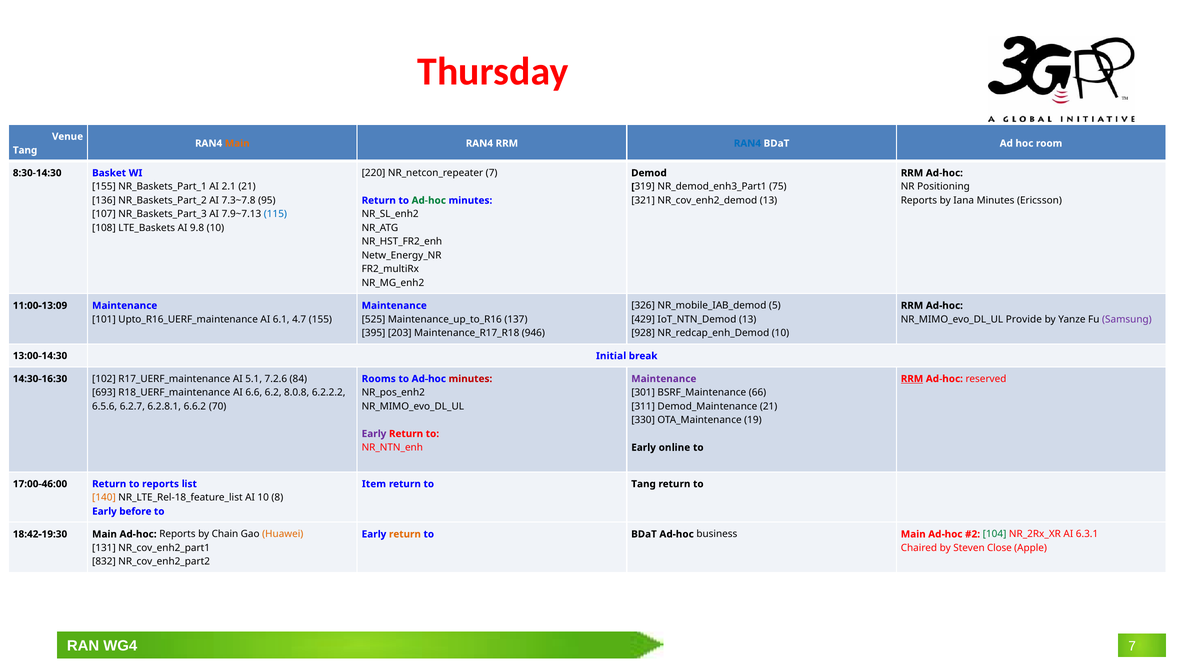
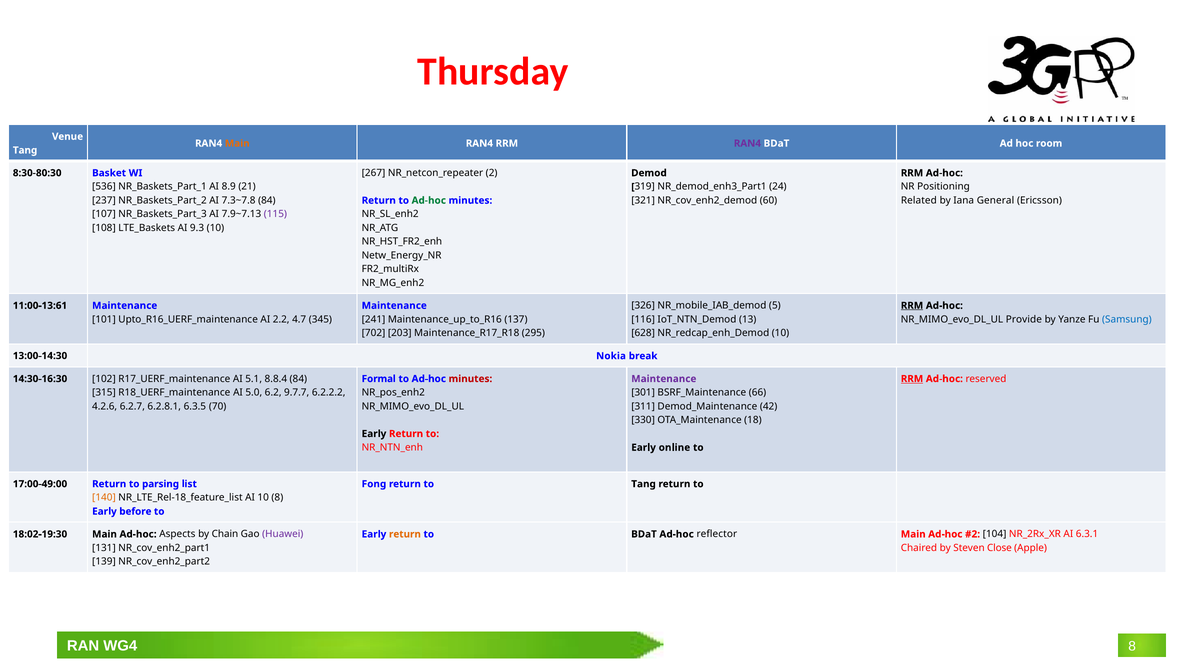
RAN4 at (747, 144) colour: blue -> purple
220: 220 -> 267
7 at (492, 173): 7 -> 2
8:30-14:30: 8:30-14:30 -> 8:30-80:30
155 at (104, 187): 155 -> 536
2.1: 2.1 -> 8.9
75: 75 -> 24
136: 136 -> 237
7.3~7.8 95: 95 -> 84
13 at (769, 201): 13 -> 60
Reports at (919, 201): Reports -> Related
Iana Minutes: Minutes -> General
115 colour: blue -> purple
9.8: 9.8 -> 9.3
11:00-13:09: 11:00-13:09 -> 11:00-13:61
RRM at (912, 306) underline: none -> present
6.1: 6.1 -> 2.2
4.7 155: 155 -> 345
525: 525 -> 241
429: 429 -> 116
Samsung colour: purple -> blue
395: 395 -> 702
946: 946 -> 295
928: 928 -> 628
Initial: Initial -> Nokia
7.2.6: 7.2.6 -> 8.8.4
Rooms: Rooms -> Formal
693: 693 -> 315
6.6: 6.6 -> 5.0
8.0.8: 8.0.8 -> 9.7.7
6.5.6: 6.5.6 -> 4.2.6
6.6.2: 6.6.2 -> 6.3.5
21 at (769, 407): 21 -> 42
19: 19 -> 18
Early at (374, 434) colour: purple -> black
17:00-46:00: 17:00-46:00 -> 17:00-49:00
to reports: reports -> parsing
Item: Item -> Fong
18:42-19:30: 18:42-19:30 -> 18:02-19:30
Ad-hoc Reports: Reports -> Aspects
Huawei colour: orange -> purple
business: business -> reflector
104 colour: green -> black
832: 832 -> 139
7 at (1132, 647): 7 -> 8
